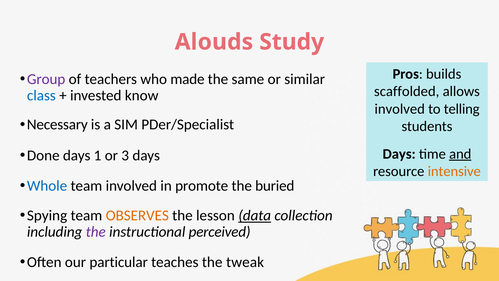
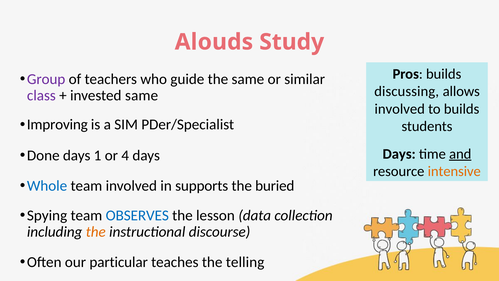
made: made -> guide
scaffolded: scaffolded -> discussing
class colour: blue -> purple
invested know: know -> same
to telling: telling -> builds
Necessary: Necessary -> Improving
3: 3 -> 4
promote: promote -> supports
OBSERVES colour: orange -> blue
data underline: present -> none
the at (96, 232) colour: purple -> orange
perceived: perceived -> discourse
tweak: tweak -> telling
